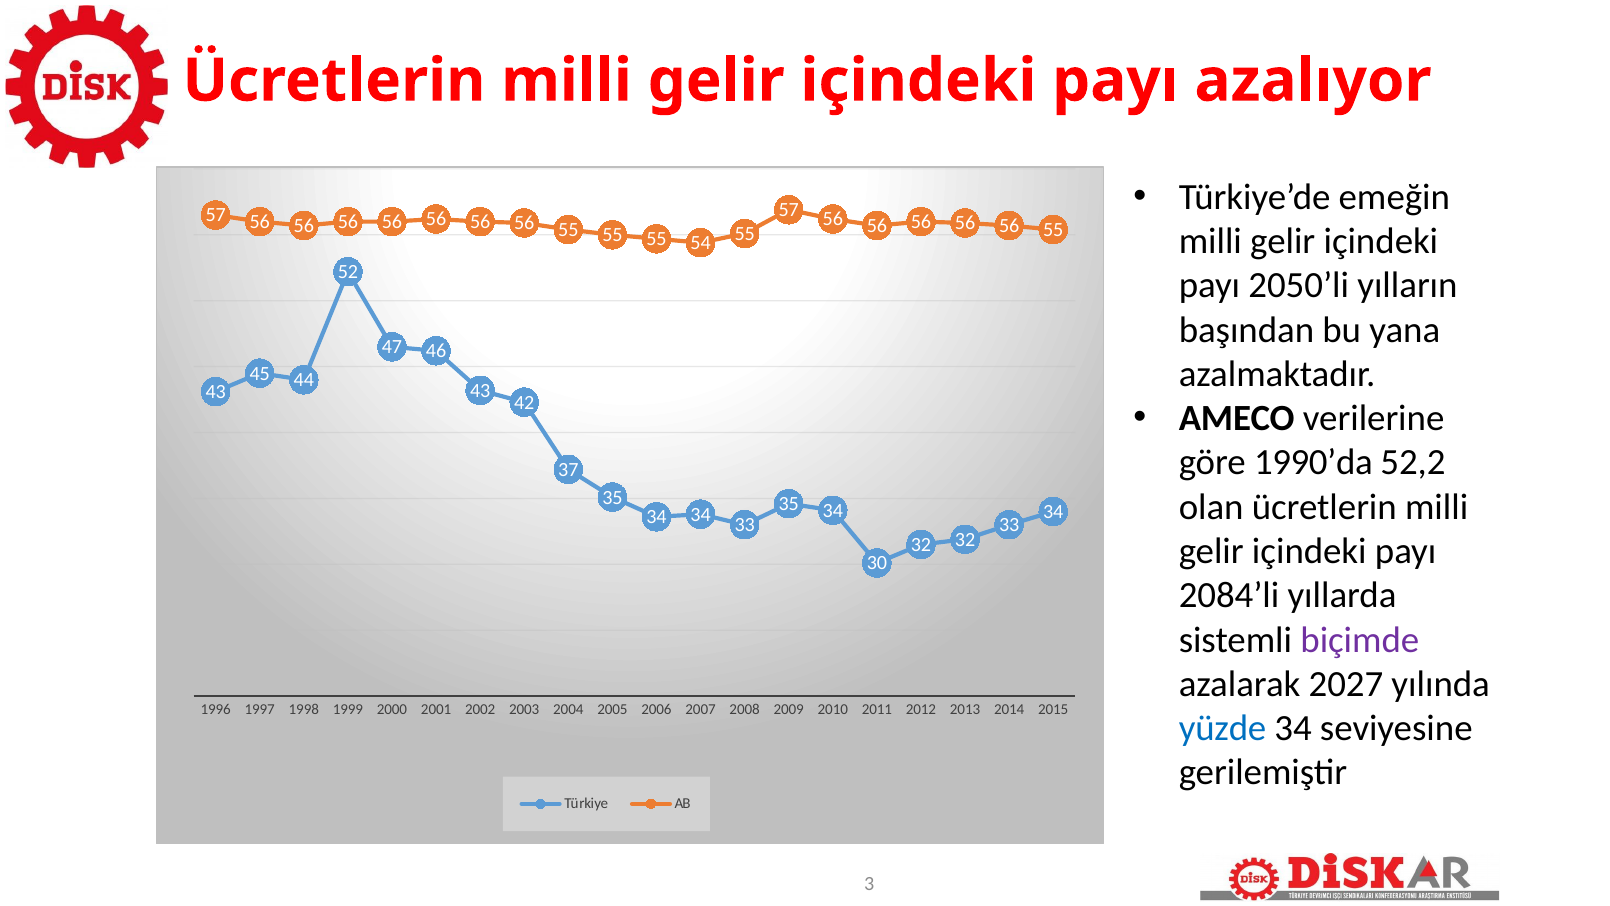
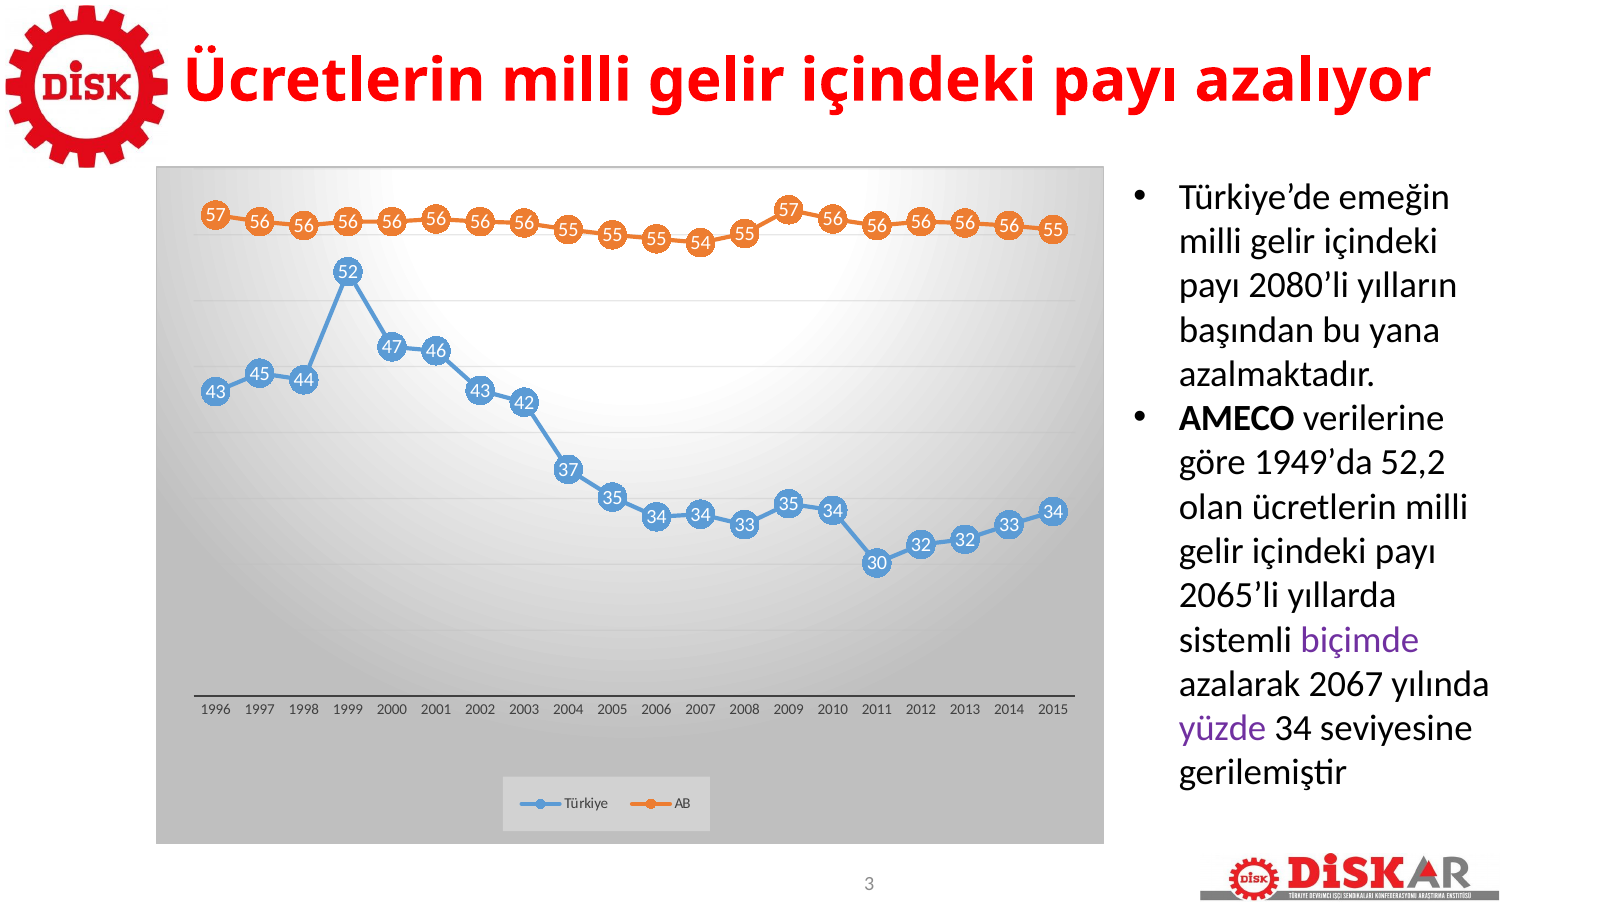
2050’li: 2050’li -> 2080’li
1990’da: 1990’da -> 1949’da
2084’li: 2084’li -> 2065’li
2027: 2027 -> 2067
yüzde colour: blue -> purple
